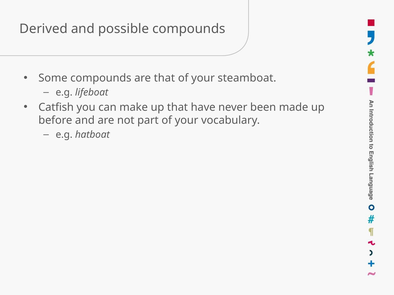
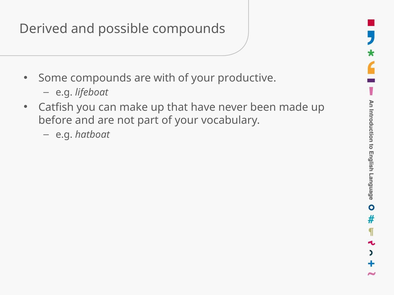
are that: that -> with
steamboat: steamboat -> productive
